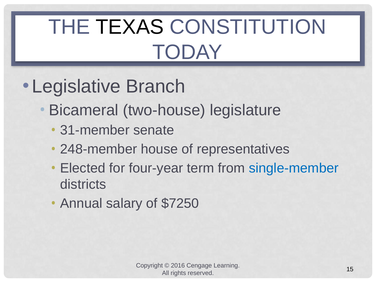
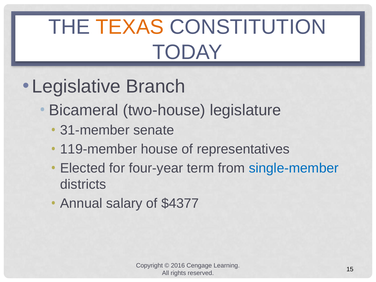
TEXAS colour: black -> orange
248-member: 248-member -> 119-member
$7250: $7250 -> $4377
